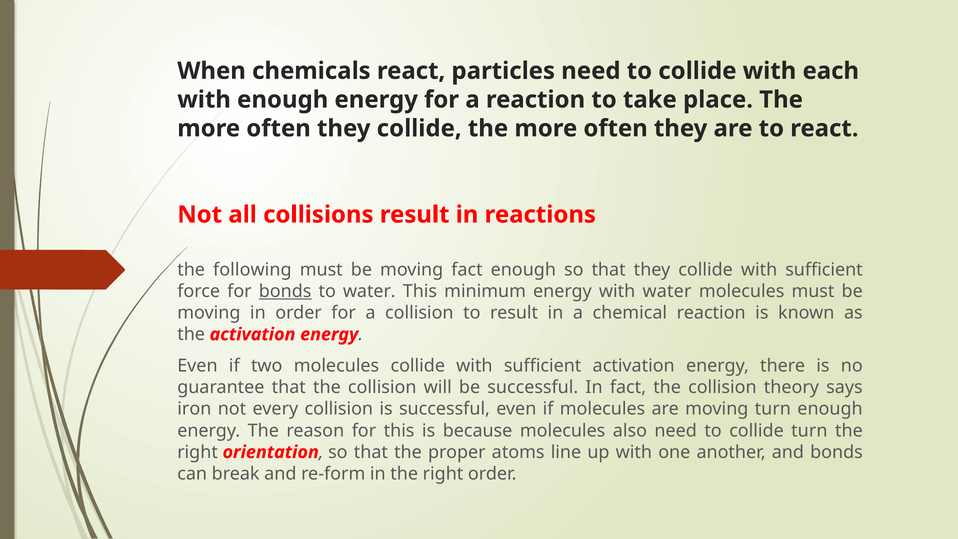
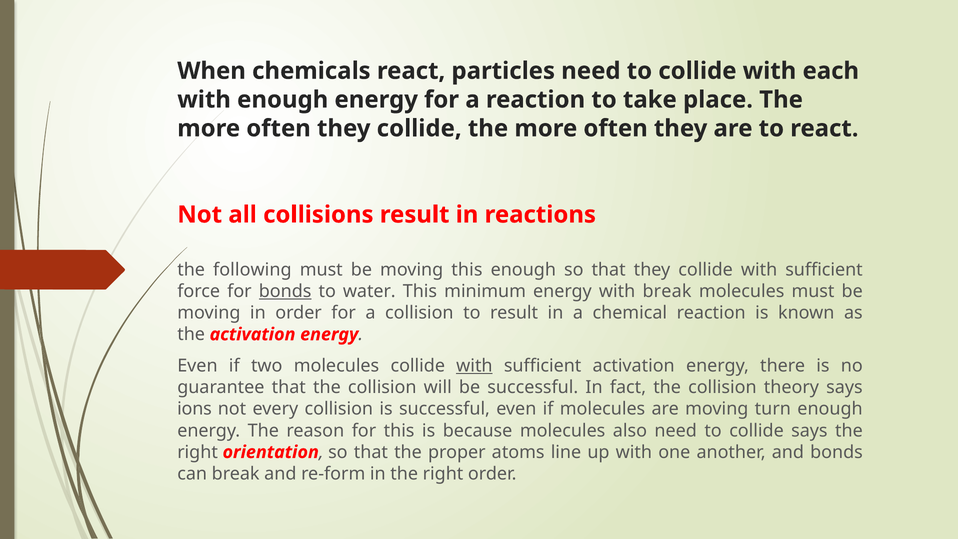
moving fact: fact -> this
with water: water -> break
with at (474, 366) underline: none -> present
iron: iron -> ions
collide turn: turn -> says
